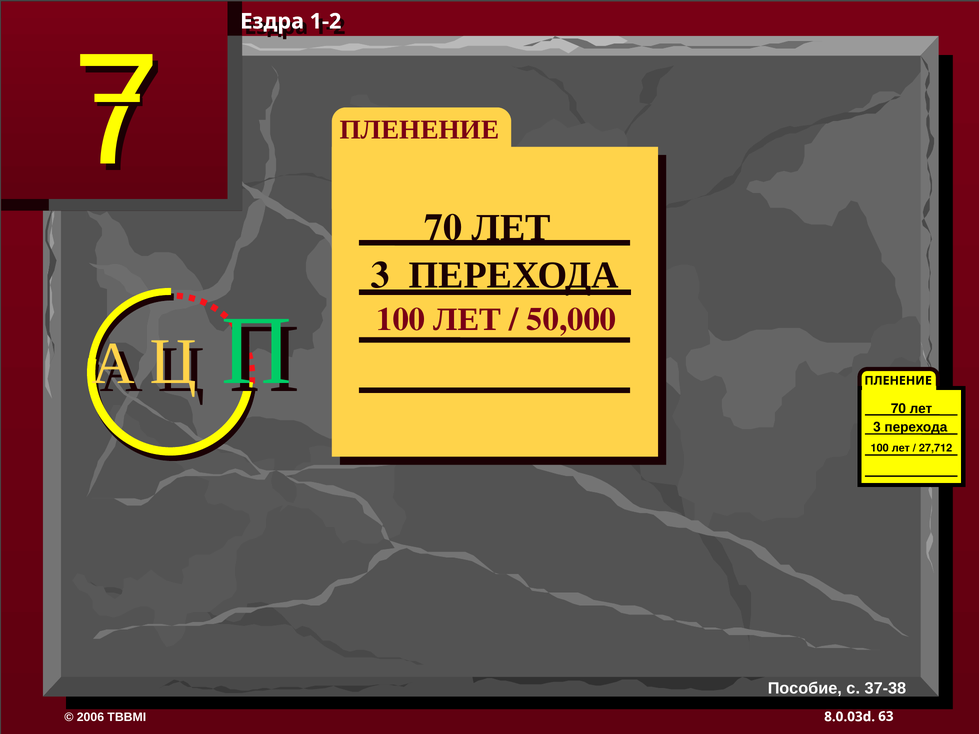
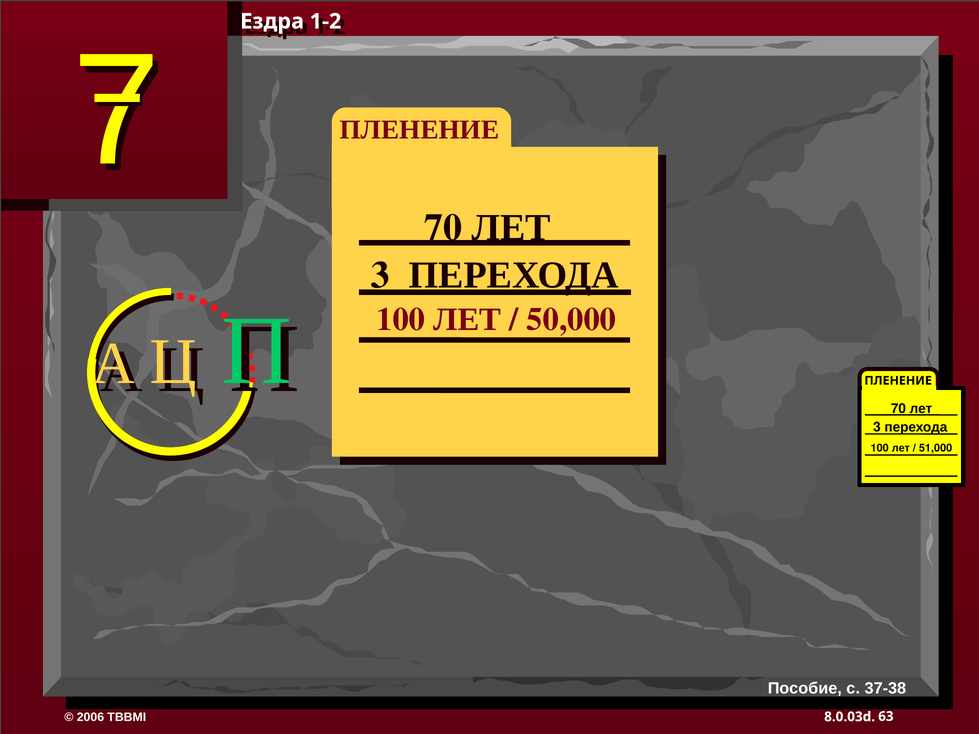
27,712: 27,712 -> 51,000
